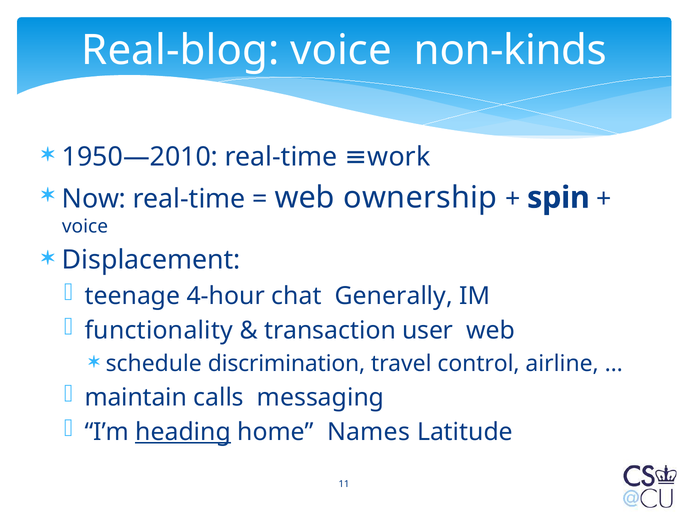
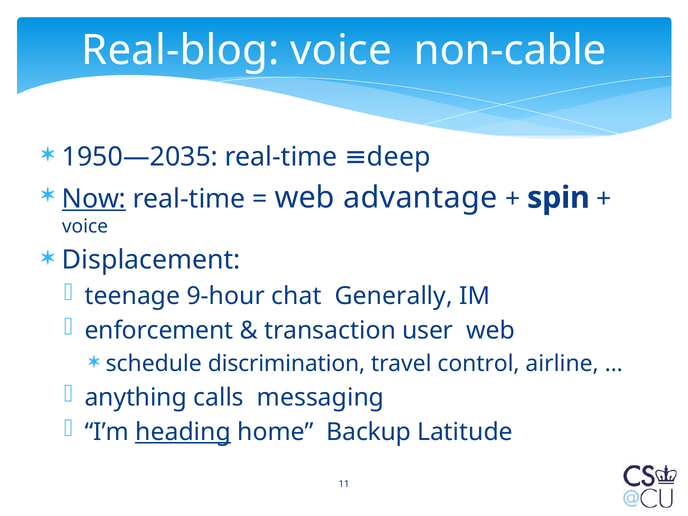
non-kinds: non-kinds -> non-cable
1950—2010: 1950—2010 -> 1950—2035
work: work -> deep
Now underline: none -> present
ownership: ownership -> advantage
4-hour: 4-hour -> 9-hour
functionality: functionality -> enforcement
maintain: maintain -> anything
Names: Names -> Backup
